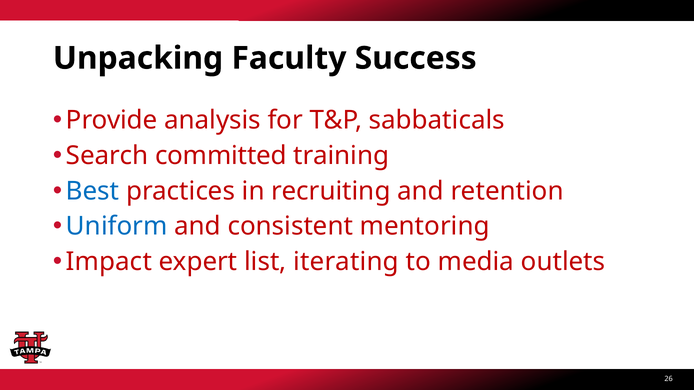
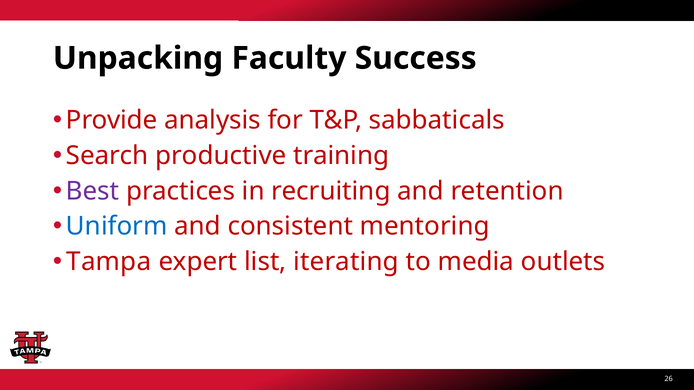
committed: committed -> productive
Best colour: blue -> purple
Impact: Impact -> Tampa
